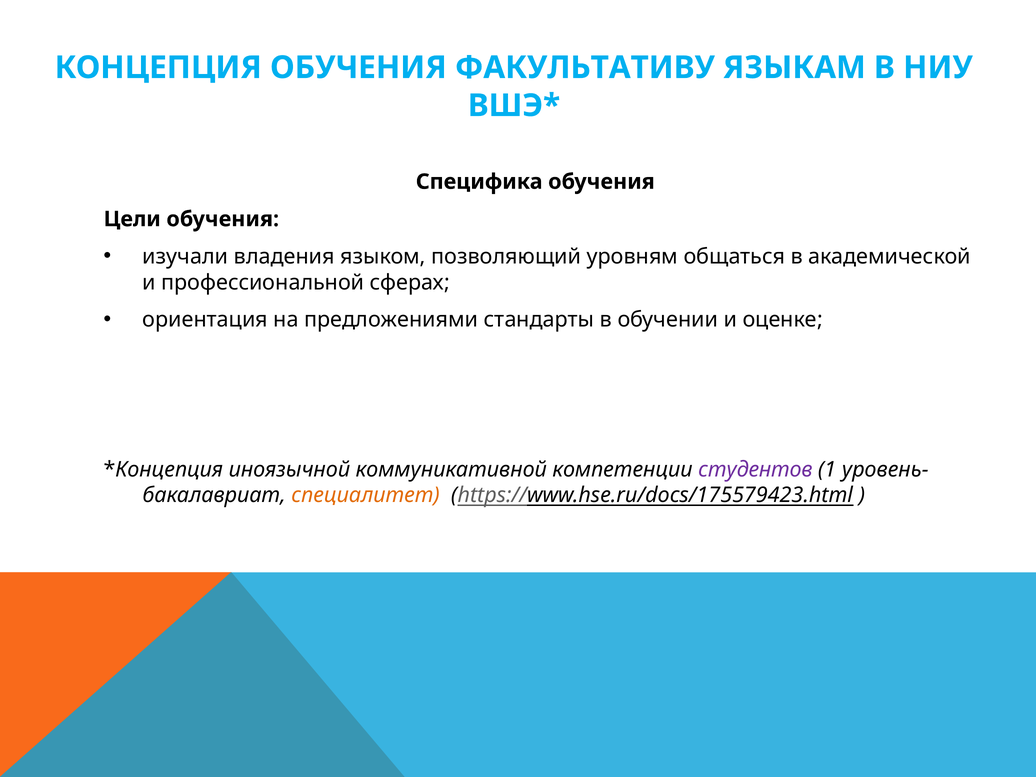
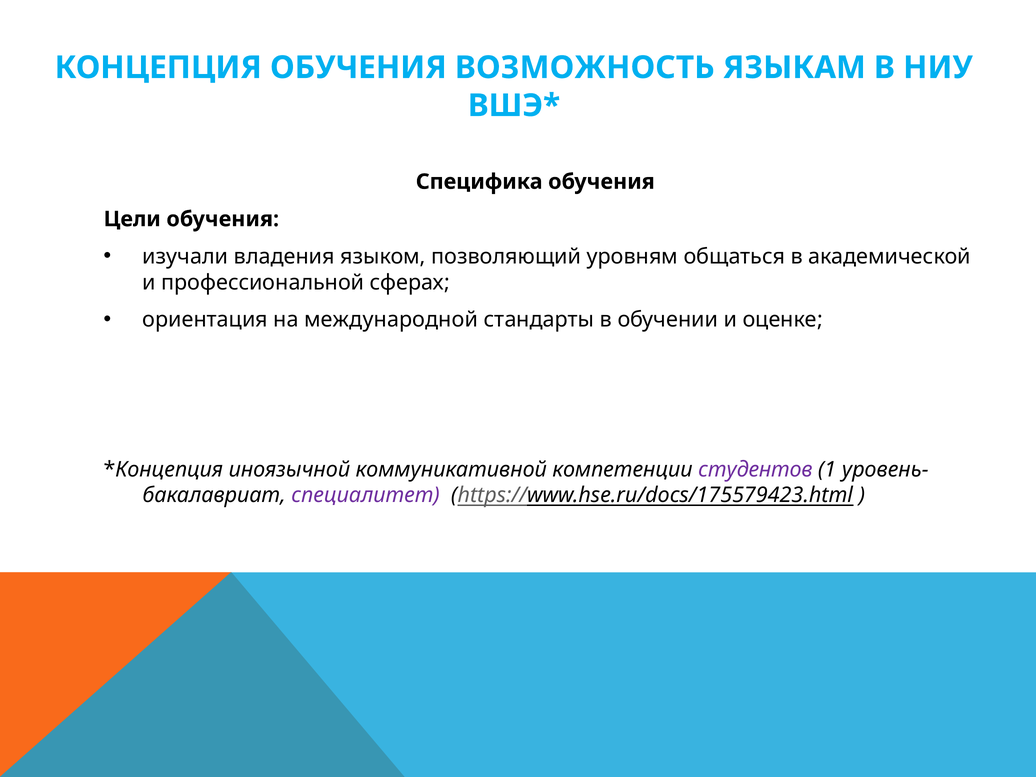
ФАКУЛЬТАТИВУ: ФАКУЛЬТАТИВУ -> ВОЗМОЖНОСТЬ
предложениями: предложениями -> международной
специалитет colour: orange -> purple
